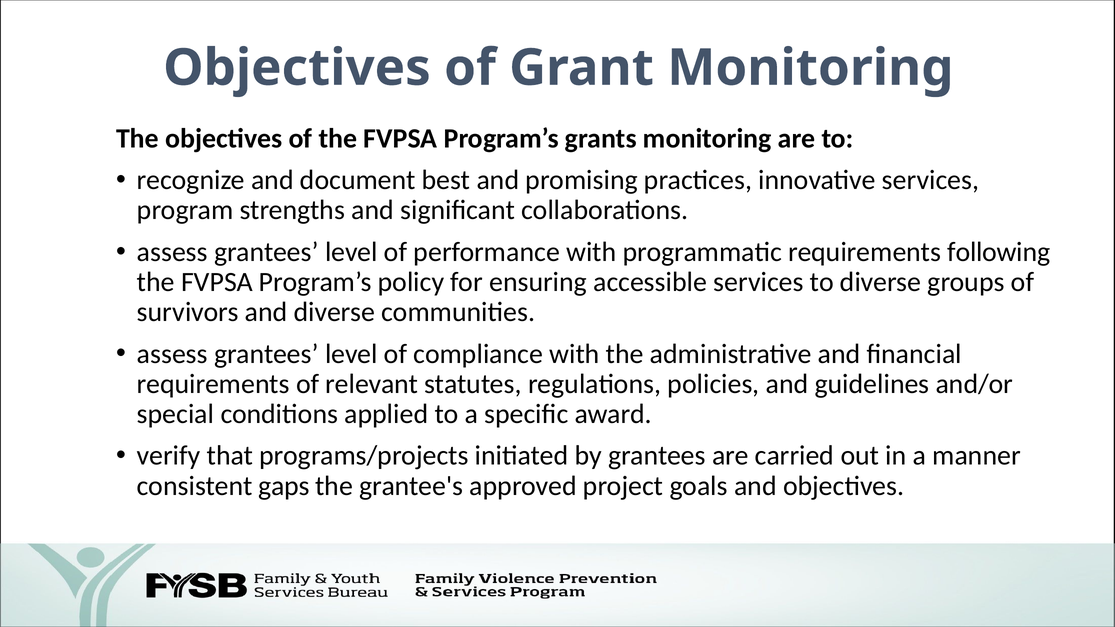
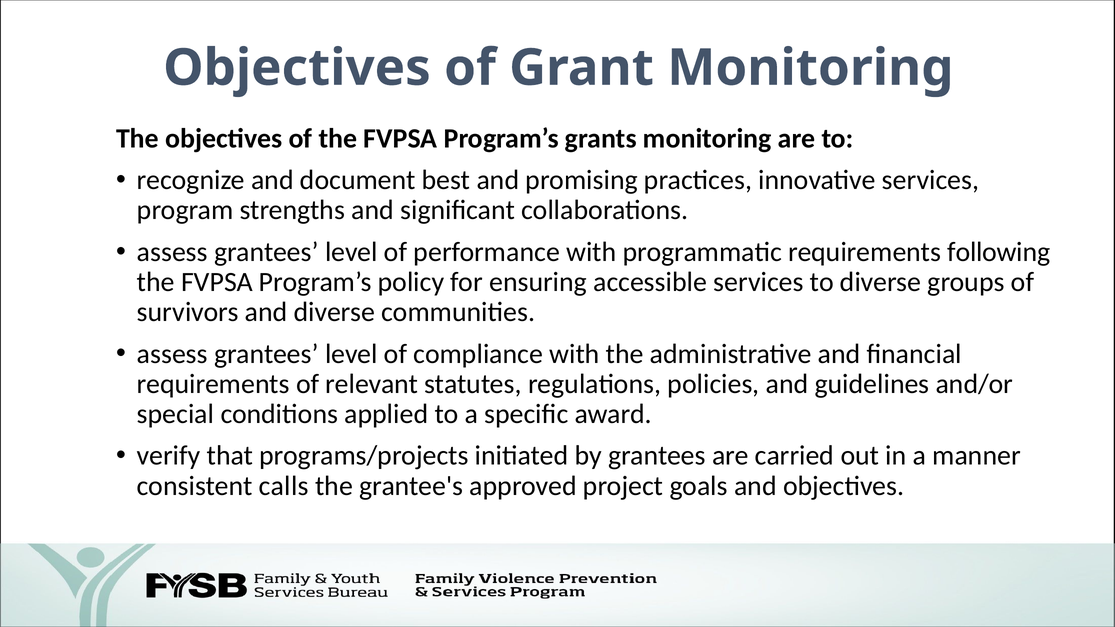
gaps: gaps -> calls
